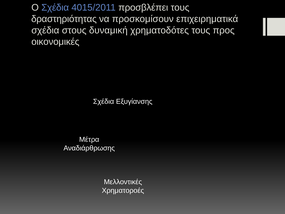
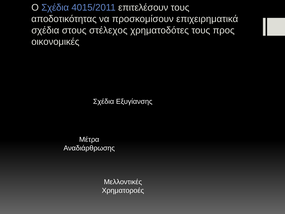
προσβλέπει: προσβλέπει -> επιτελέσουν
δραστηριότητας: δραστηριότητας -> αποδοτικότητας
δυναμική: δυναμική -> στέλεχος
